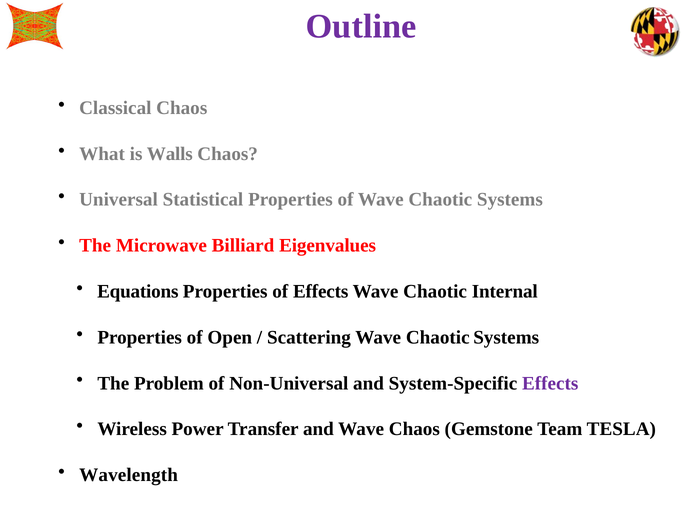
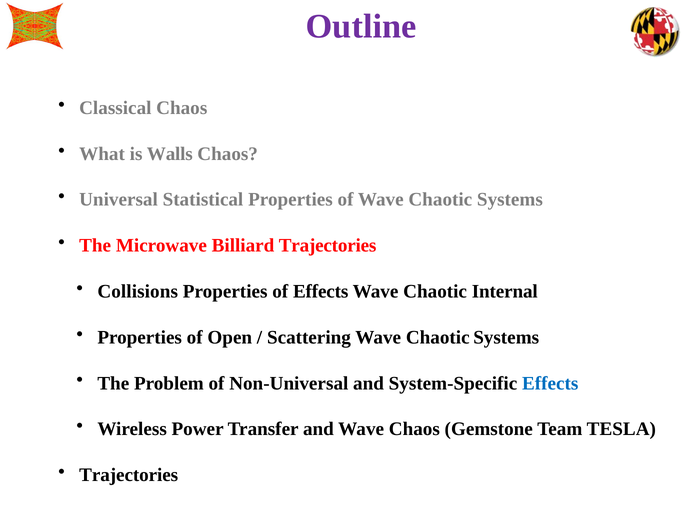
Billiard Eigenvalues: Eigenvalues -> Trajectories
Equations: Equations -> Collisions
Effects at (550, 383) colour: purple -> blue
Wavelength at (129, 475): Wavelength -> Trajectories
